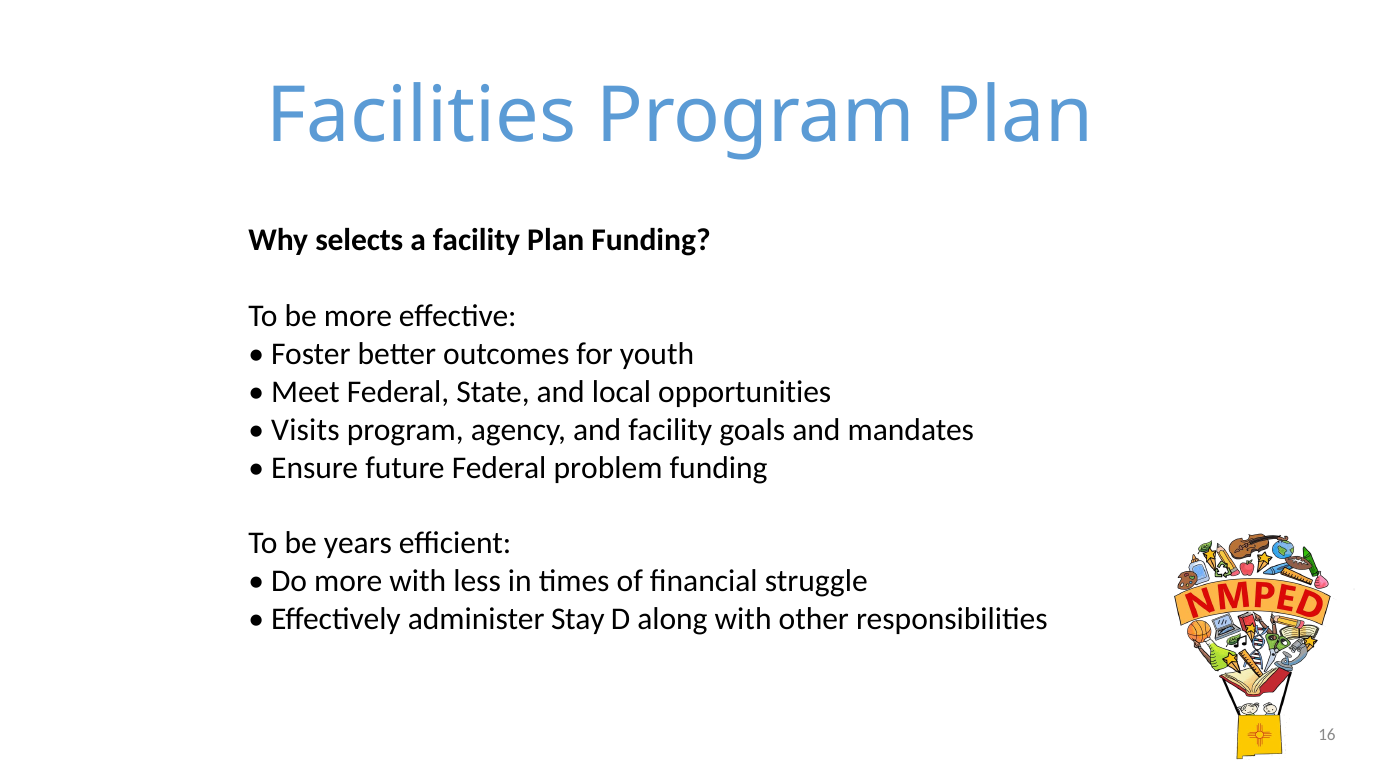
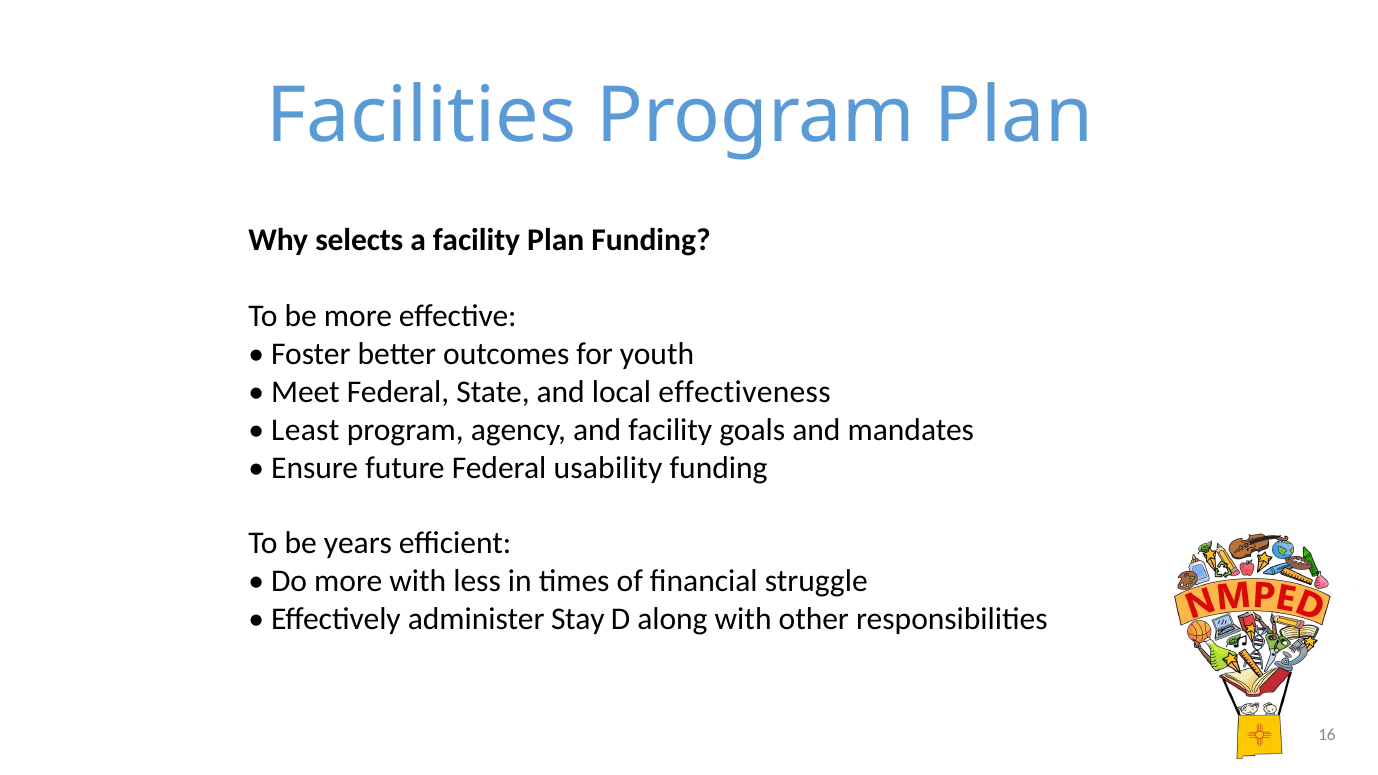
opportunities: opportunities -> effectiveness
Visits: Visits -> Least
problem: problem -> usability
